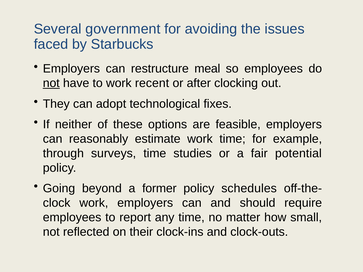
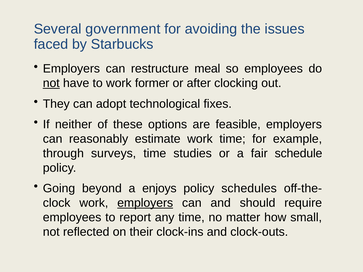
recent: recent -> former
potential: potential -> schedule
former: former -> enjoys
employers at (145, 203) underline: none -> present
